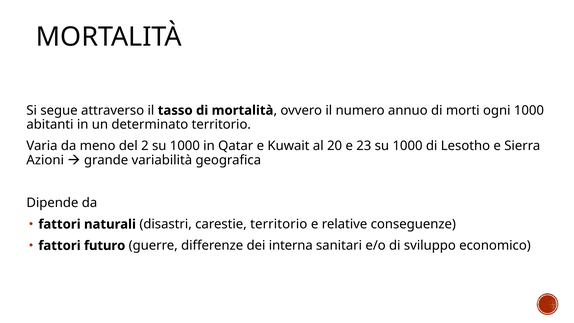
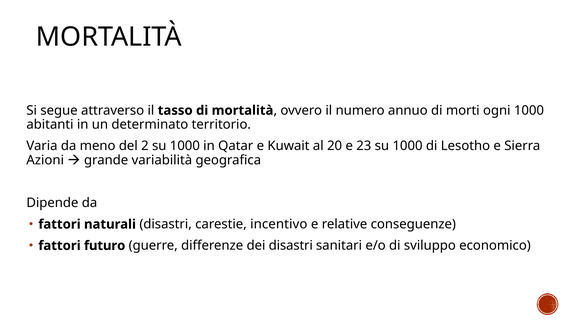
carestie territorio: territorio -> incentivo
dei interna: interna -> disastri
